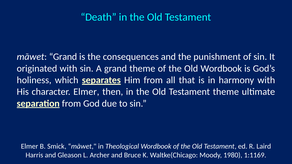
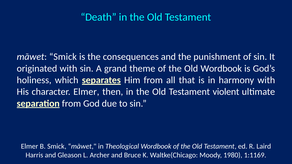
māwet Grand: Grand -> Smick
Testament theme: theme -> violent
